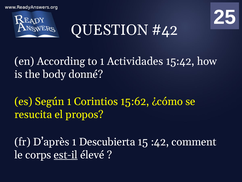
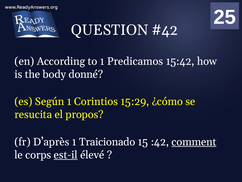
Actividades: Actividades -> Predicamos
15:62: 15:62 -> 15:29
Descubierta: Descubierta -> Traicionado
comment underline: none -> present
